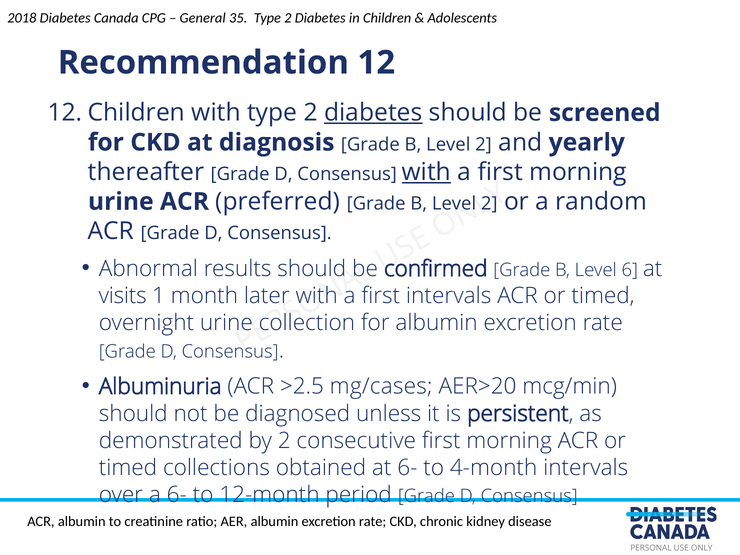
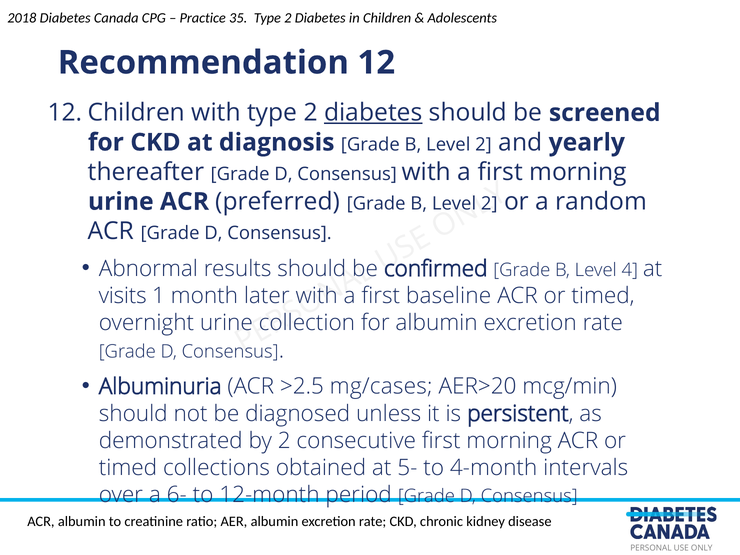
General: General -> Practice
with at (426, 172) underline: present -> none
6: 6 -> 4
ﬁrst intervals: intervals -> baseline
at 6-: 6- -> 5-
